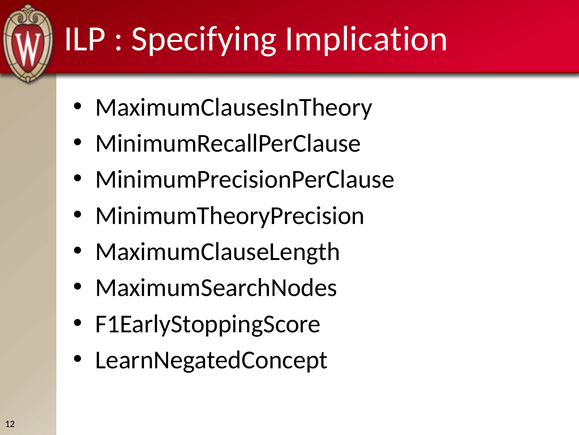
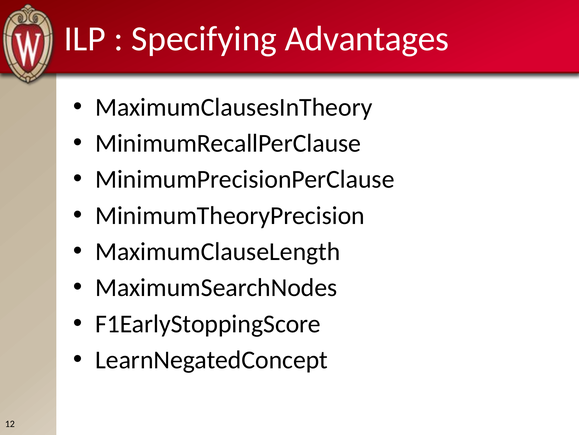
Implication: Implication -> Advantages
